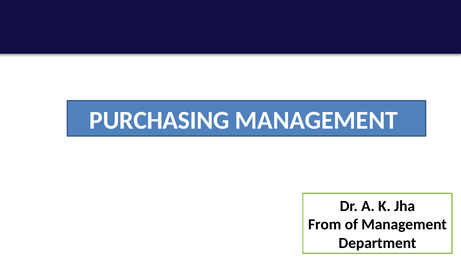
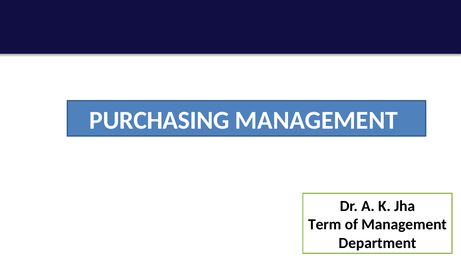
From: From -> Term
